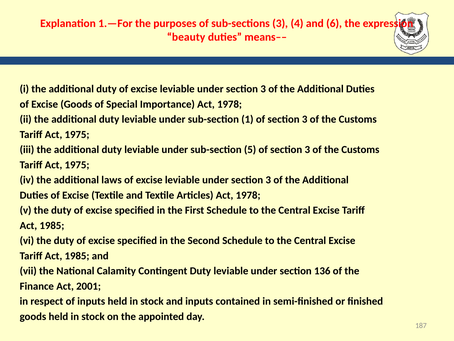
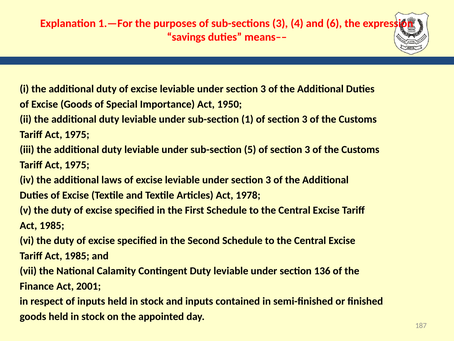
beauty: beauty -> savings
Importance Act 1978: 1978 -> 1950
